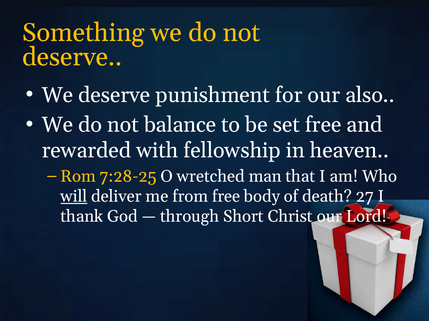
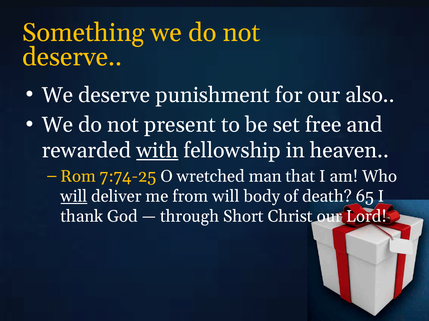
balance: balance -> present
with underline: none -> present
7:28-25: 7:28-25 -> 7:74-25
from free: free -> will
27: 27 -> 65
